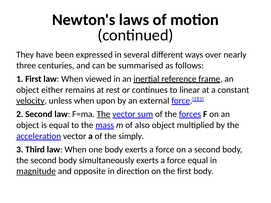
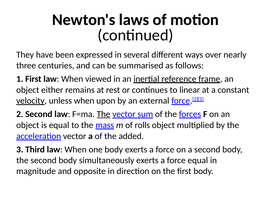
also: also -> rolls
simply: simply -> added
magnitude underline: present -> none
